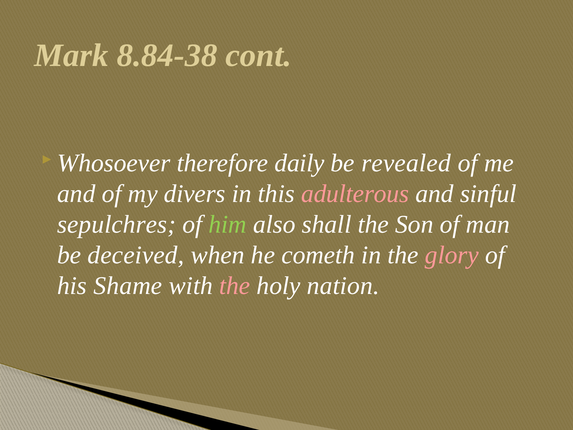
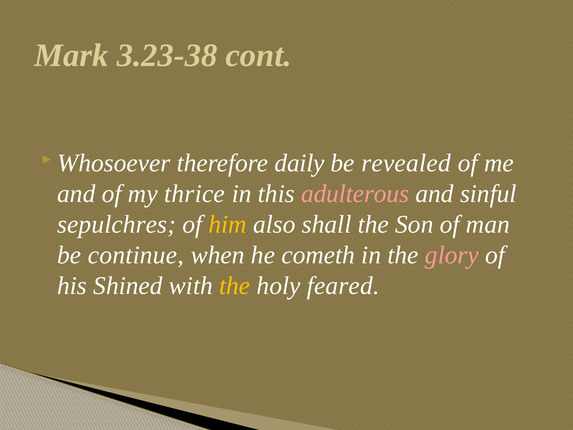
8.84-38: 8.84-38 -> 3.23-38
divers: divers -> thrice
him colour: light green -> yellow
deceived: deceived -> continue
Shame: Shame -> Shined
the at (235, 286) colour: pink -> yellow
nation: nation -> feared
